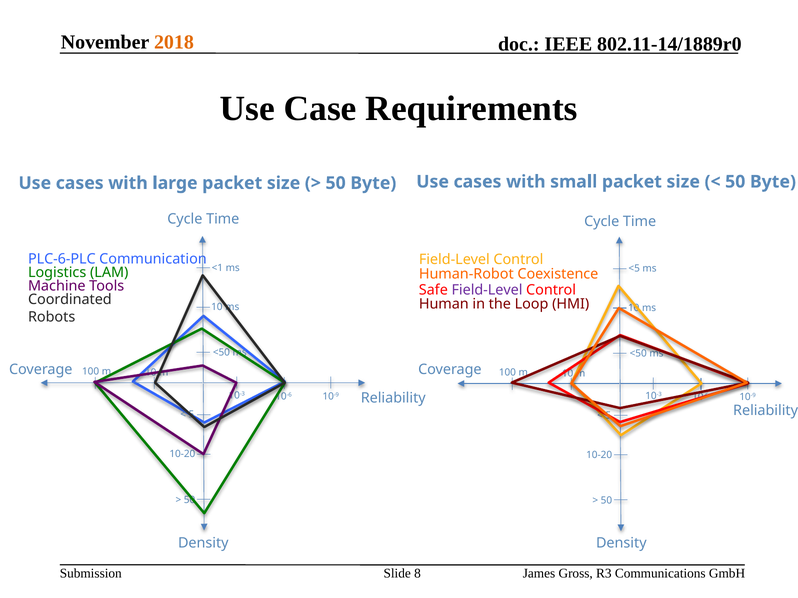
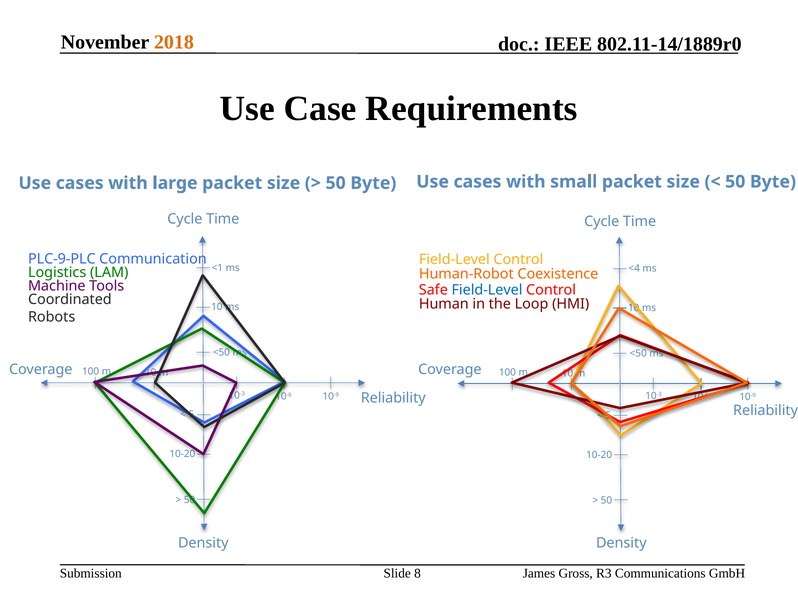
PLC-6-PLC: PLC-6-PLC -> PLC-9-PLC
<5: <5 -> <4
Field-Level at (487, 290) colour: purple -> blue
